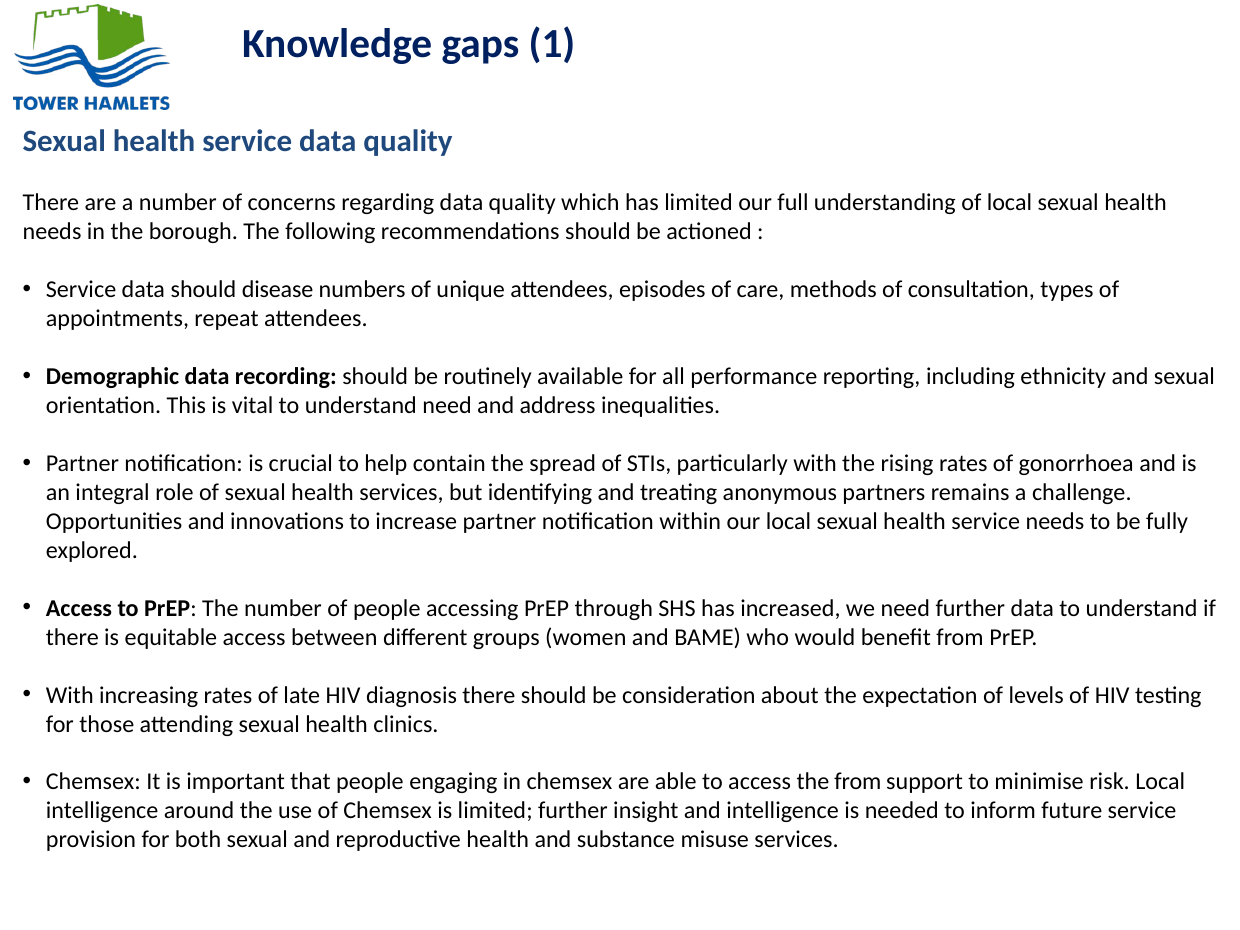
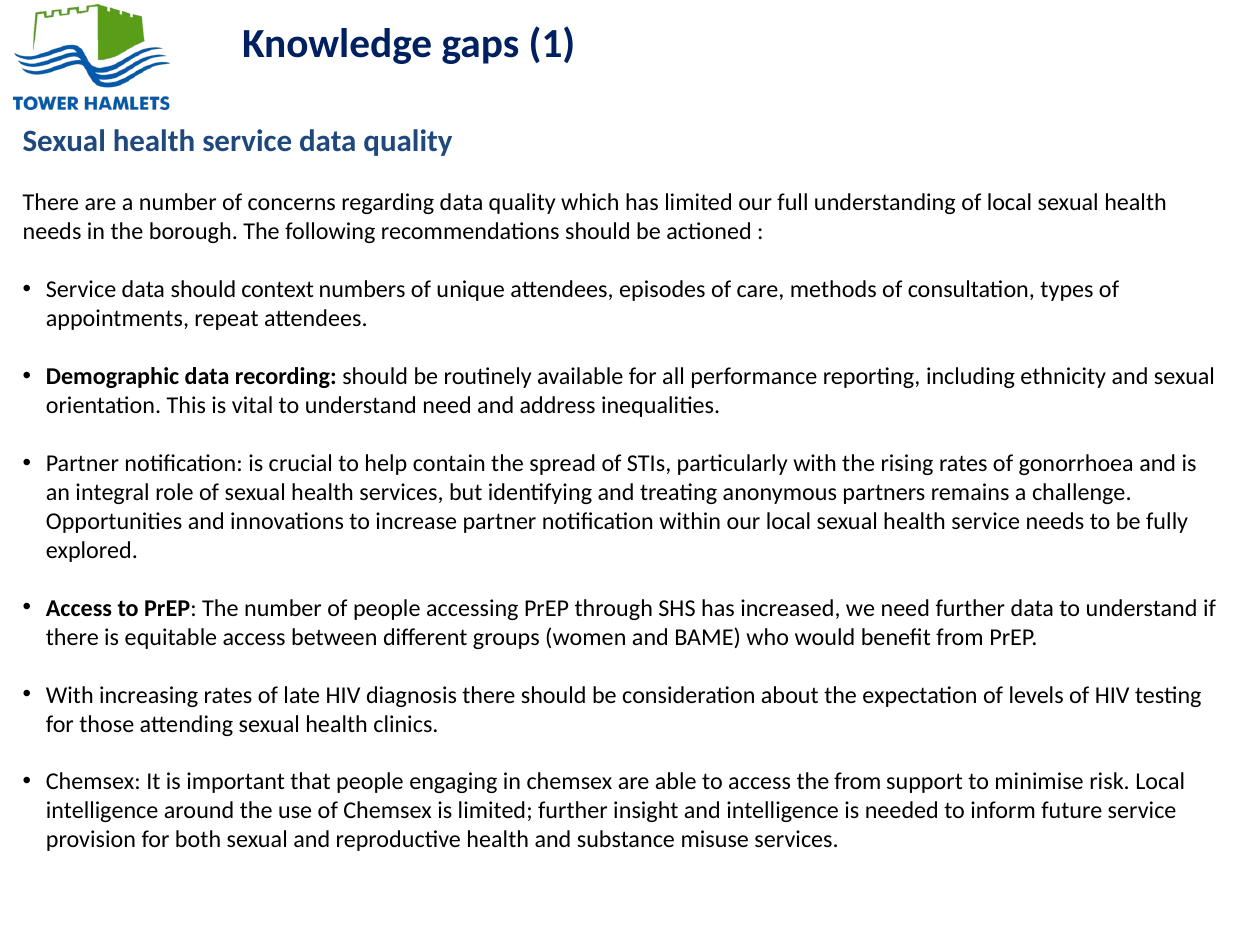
disease: disease -> context
